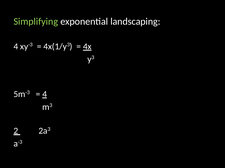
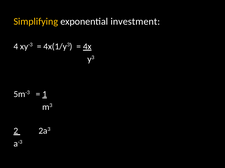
Simplifying colour: light green -> yellow
landscaping: landscaping -> investment
4 at (45, 95): 4 -> 1
